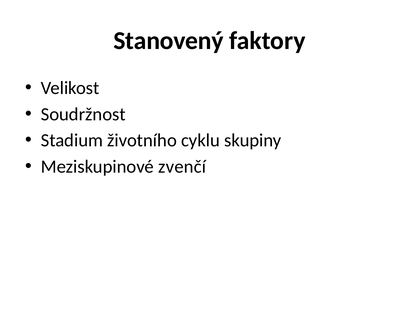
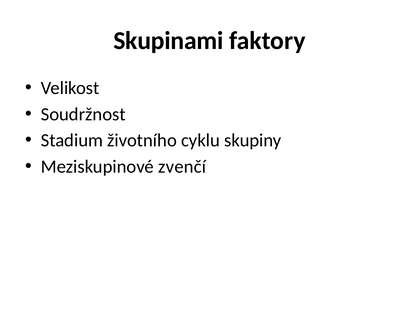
Stanovený: Stanovený -> Skupinami
